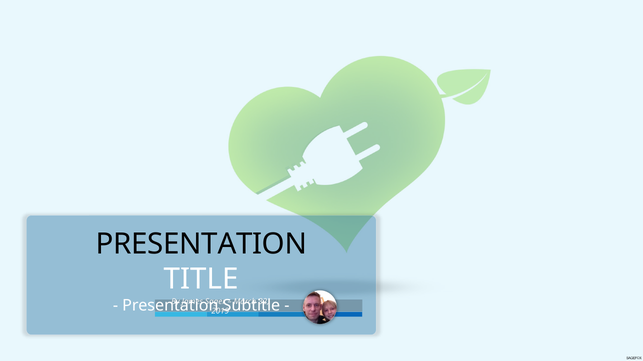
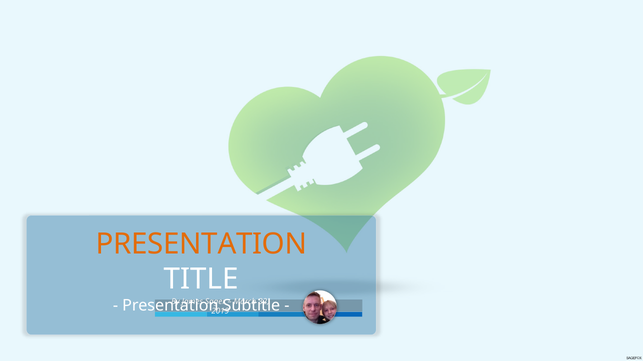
PRESENTATION at (201, 244) colour: black -> orange
